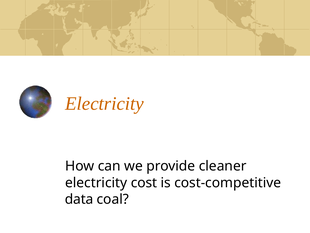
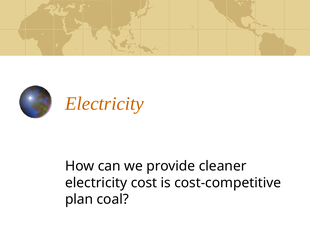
data: data -> plan
